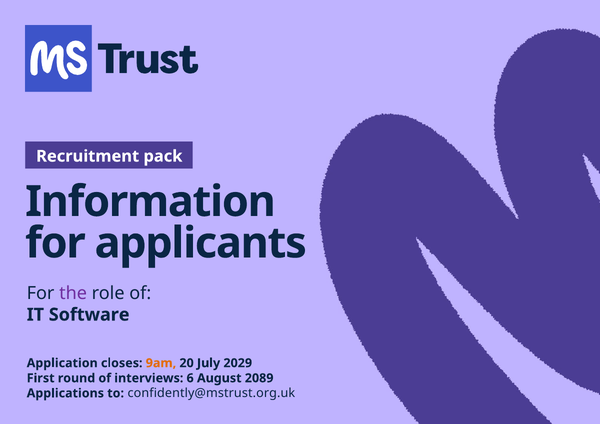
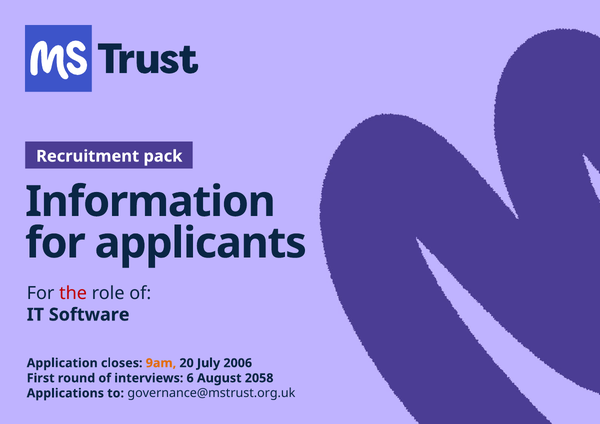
the colour: purple -> red
2029: 2029 -> 2006
2089: 2089 -> 2058
confidently@mstrust.org.uk: confidently@mstrust.org.uk -> governance@mstrust.org.uk
